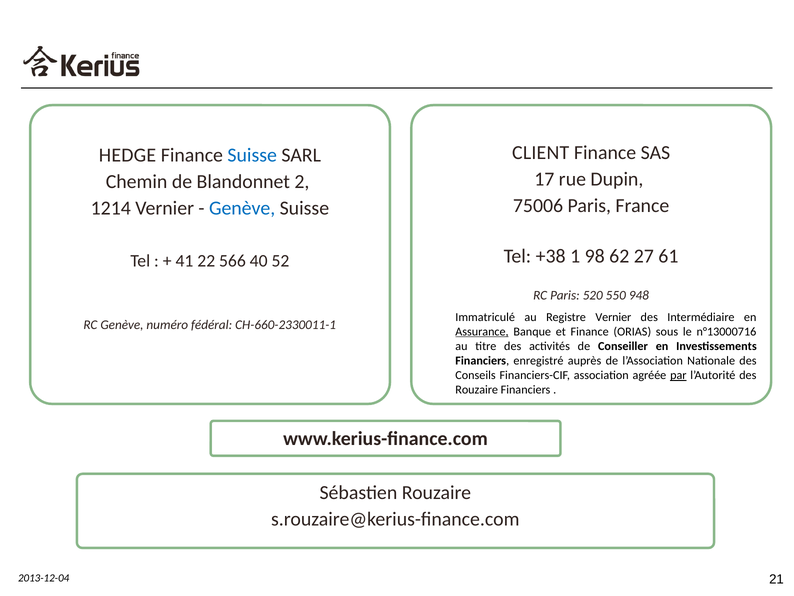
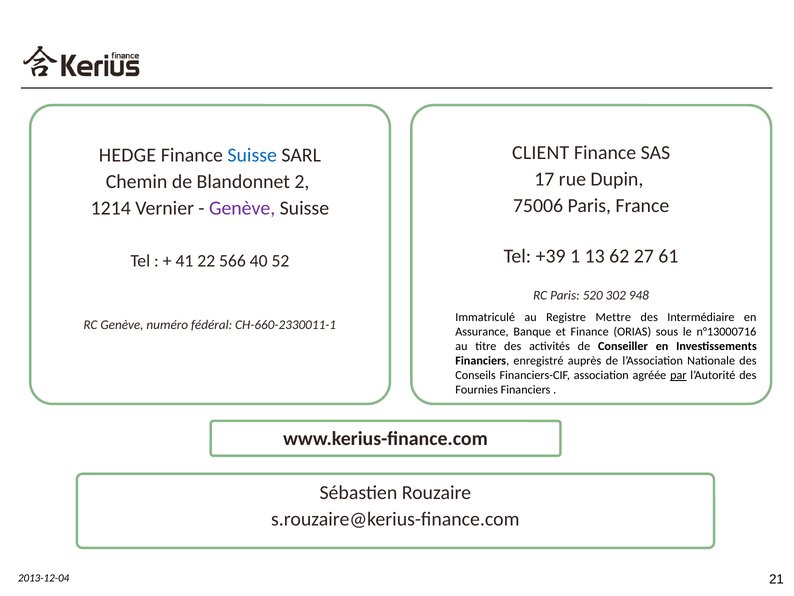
Genève at (242, 208) colour: blue -> purple
+38: +38 -> +39
98: 98 -> 13
550: 550 -> 302
Registre Vernier: Vernier -> Mettre
Assurance underline: present -> none
Rouzaire at (477, 390): Rouzaire -> Fournies
